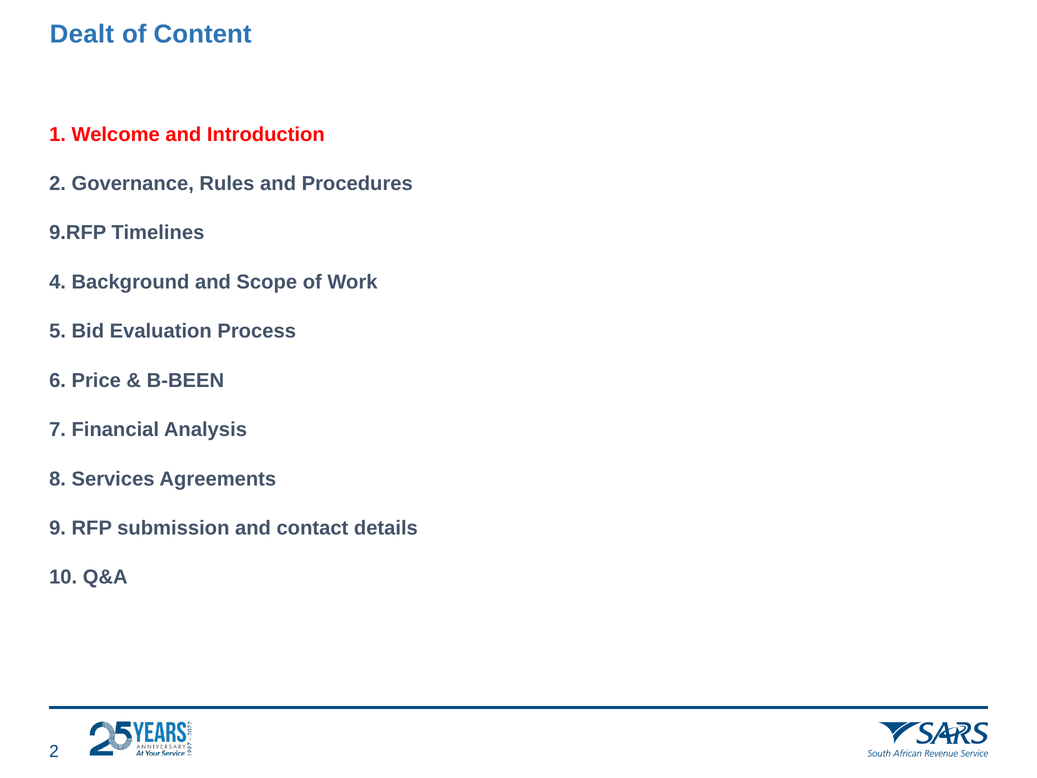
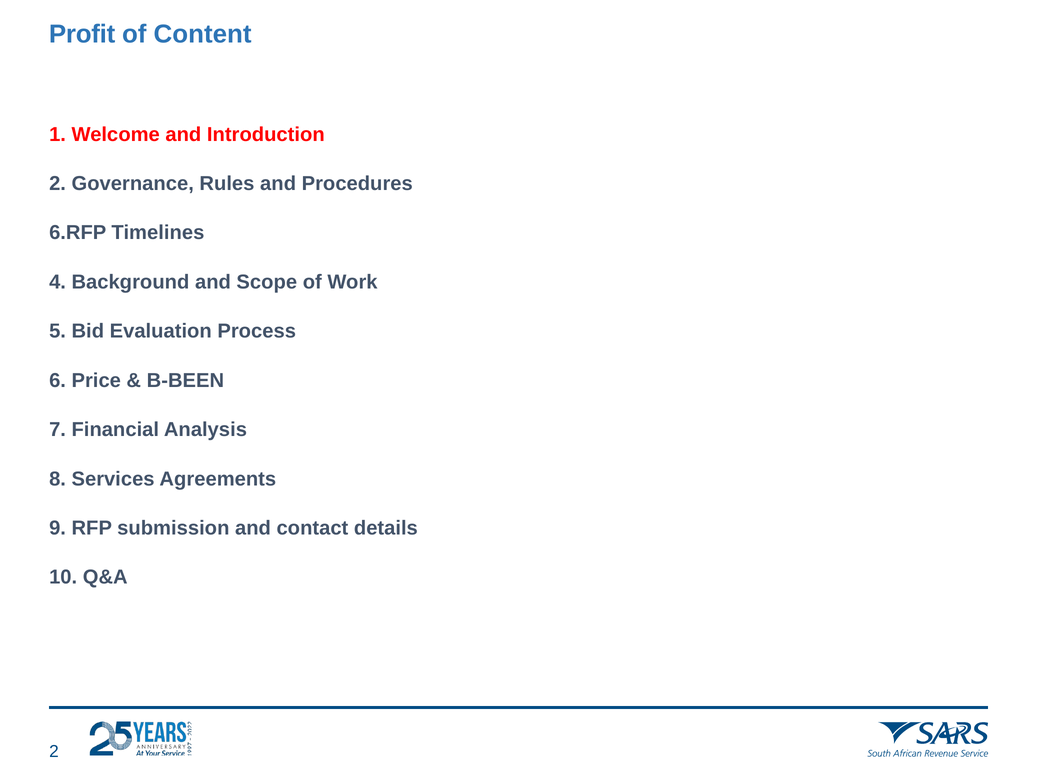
Dealt: Dealt -> Profit
9.RFP: 9.RFP -> 6.RFP
